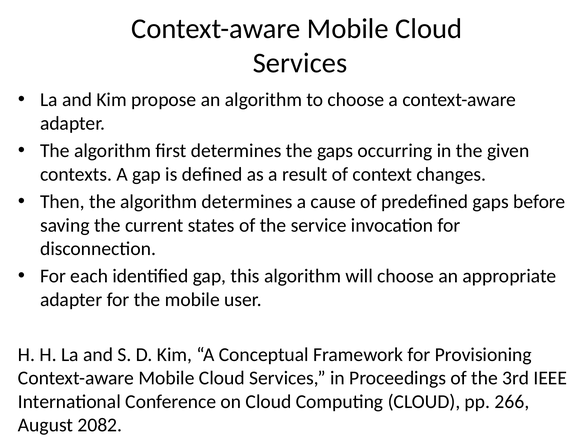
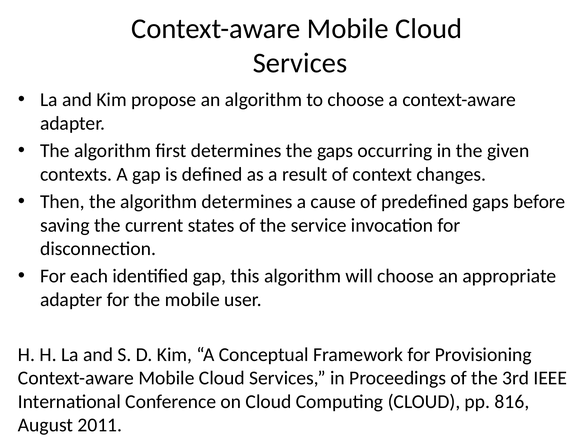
266: 266 -> 816
2082: 2082 -> 2011
